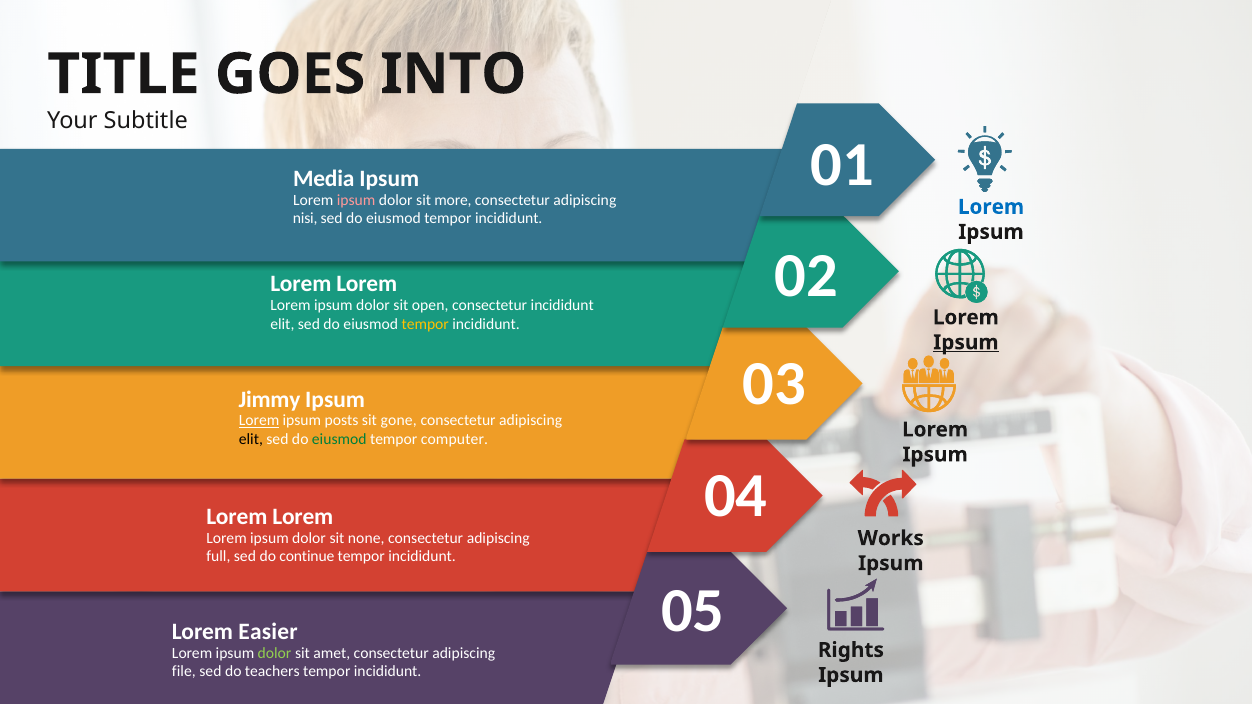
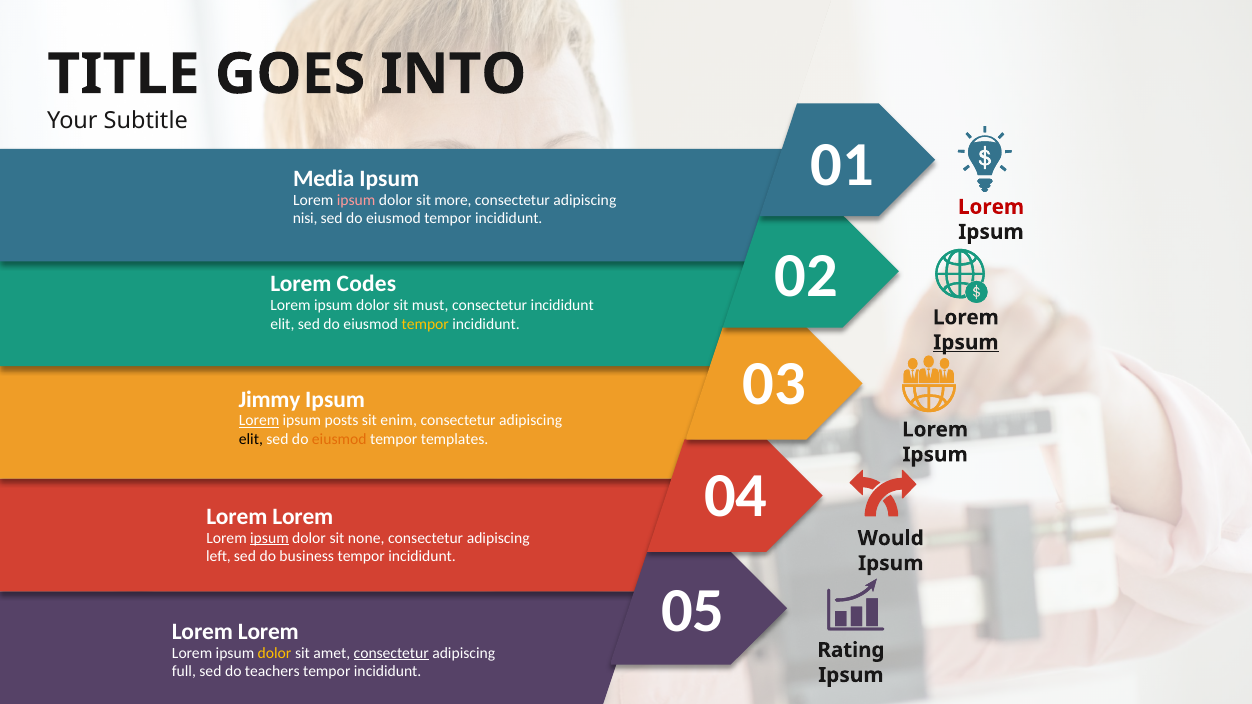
Lorem at (991, 207) colour: blue -> red
Lorem at (367, 284): Lorem -> Codes
open: open -> must
gone: gone -> enim
eiusmod at (339, 440) colour: green -> orange
computer: computer -> templates
ipsum at (269, 538) underline: none -> present
Works: Works -> Would
full: full -> left
continue: continue -> business
Easier at (268, 632): Easier -> Lorem
Rights: Rights -> Rating
dolor at (275, 653) colour: light green -> yellow
consectetur at (391, 653) underline: none -> present
file: file -> full
